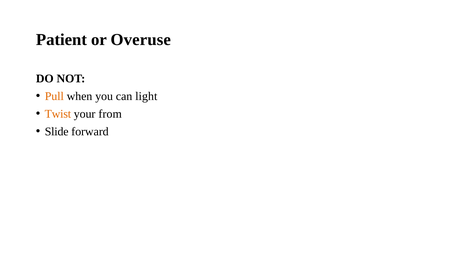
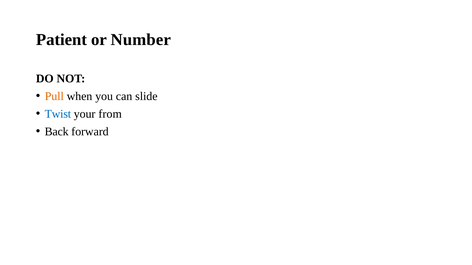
Overuse: Overuse -> Number
light: light -> slide
Twist colour: orange -> blue
Slide: Slide -> Back
